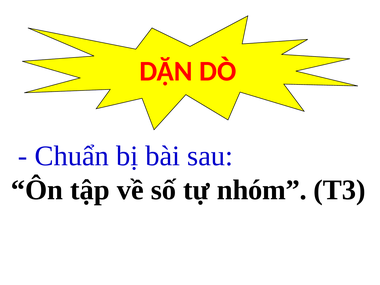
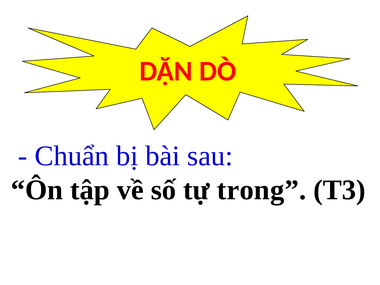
nhóm: nhóm -> trong
